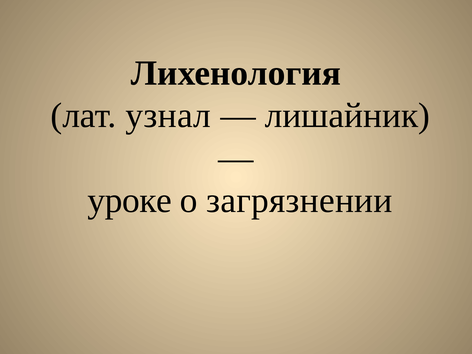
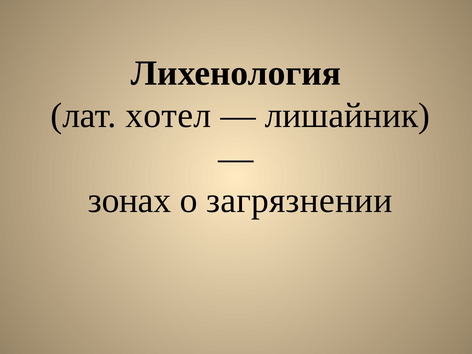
узнал: узнал -> хотел
уроке: уроке -> зонах
